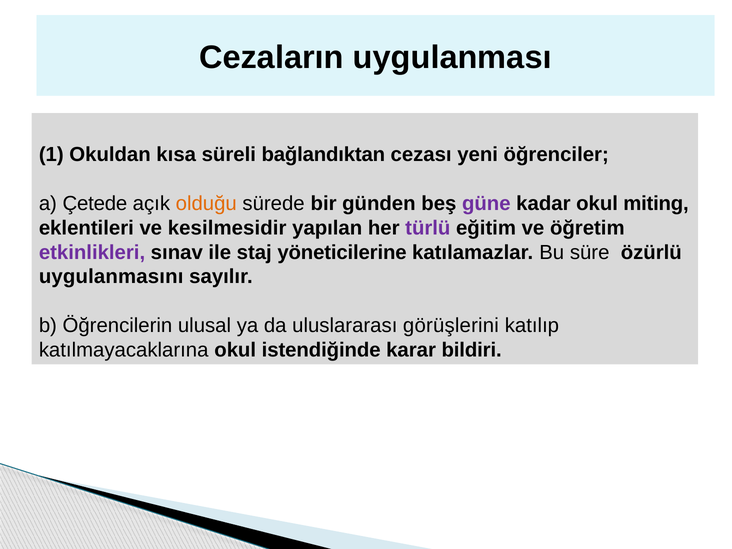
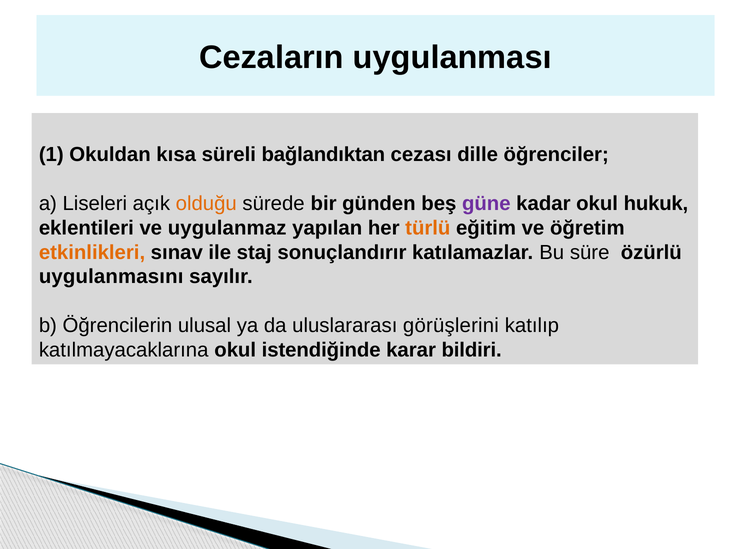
yeni: yeni -> dille
Çetede: Çetede -> Liseleri
miting: miting -> hukuk
kesilmesidir: kesilmesidir -> uygulanmaz
türlü colour: purple -> orange
etkinlikleri colour: purple -> orange
yöneticilerine: yöneticilerine -> sonuçlandırır
